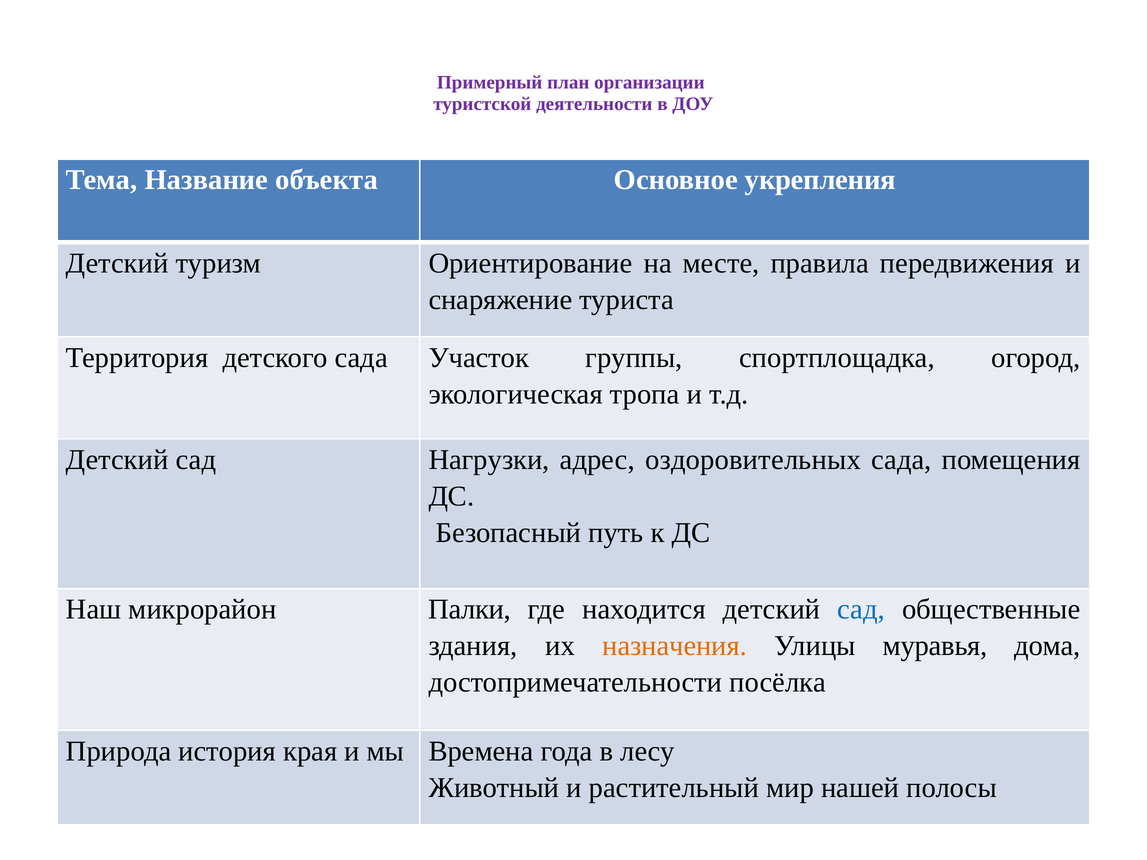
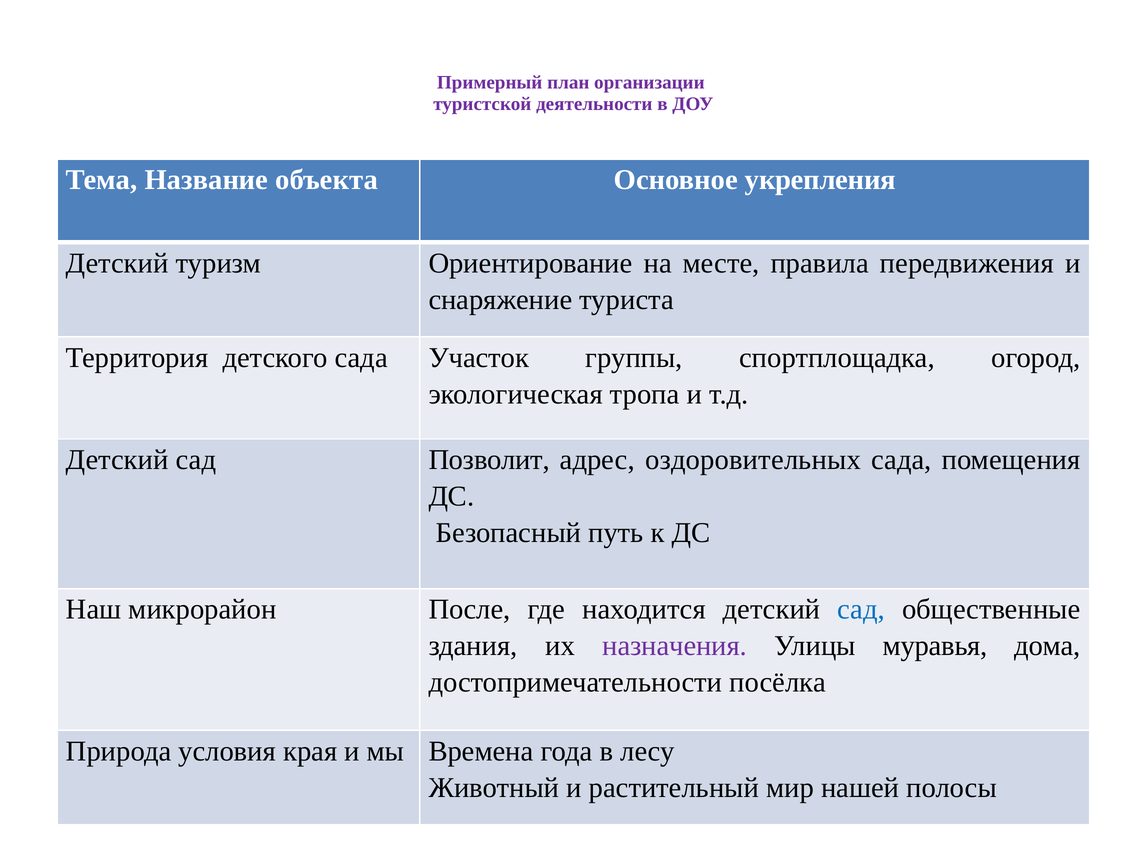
Нагрузки: Нагрузки -> Позволит
Палки: Палки -> После
назначения colour: orange -> purple
история: история -> условия
